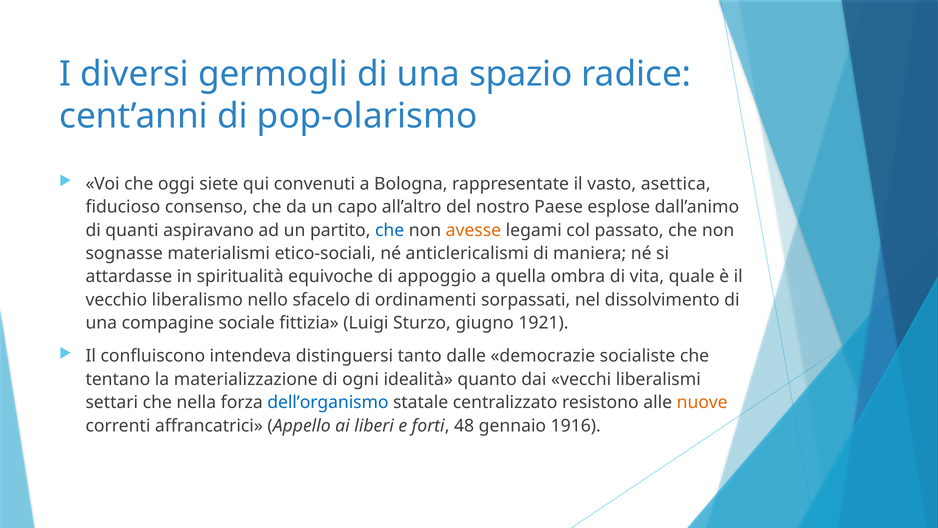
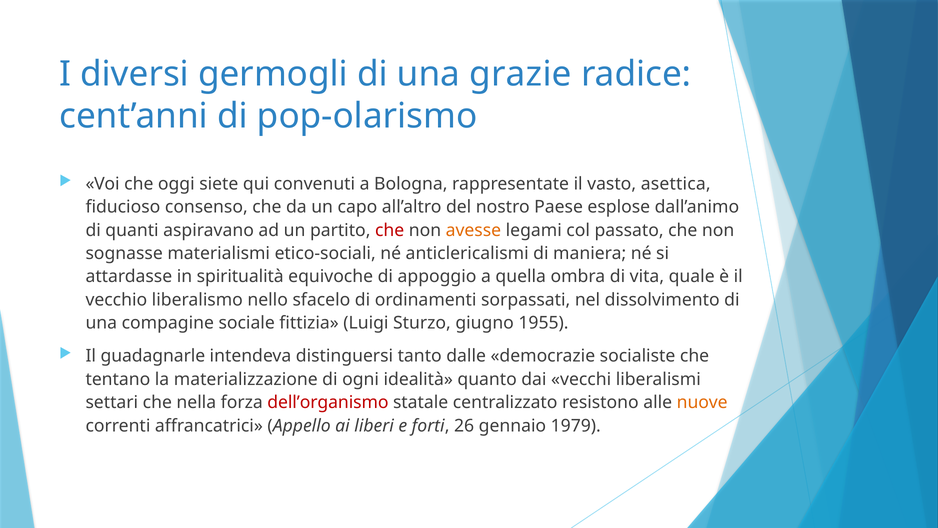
spazio: spazio -> grazie
che at (390, 230) colour: blue -> red
1921: 1921 -> 1955
confluiscono: confluiscono -> guadagnarle
dell’organismo colour: blue -> red
48: 48 -> 26
1916: 1916 -> 1979
